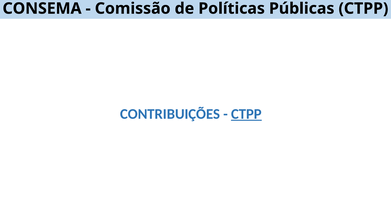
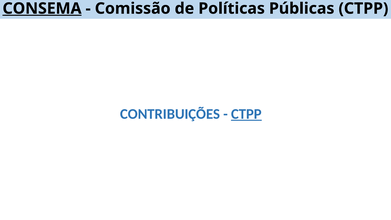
CONSEMA underline: none -> present
